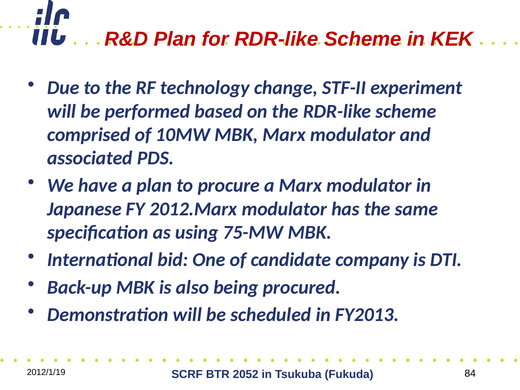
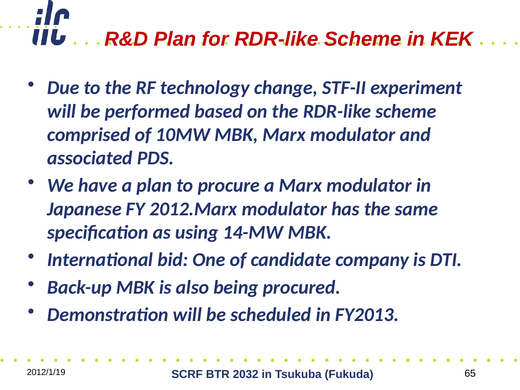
75-MW: 75-MW -> 14-MW
84: 84 -> 65
2052: 2052 -> 2032
